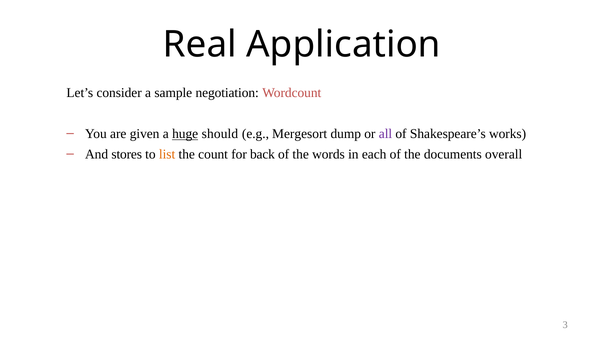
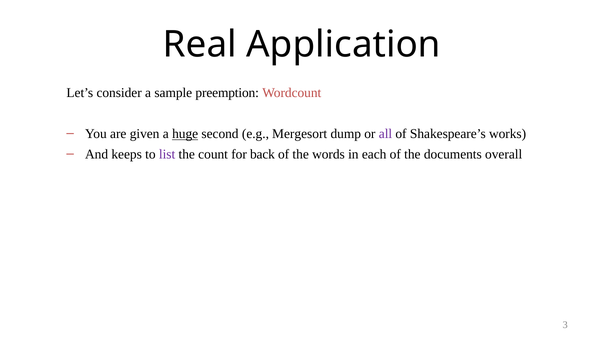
negotiation: negotiation -> preemption
should: should -> second
stores: stores -> keeps
list colour: orange -> purple
